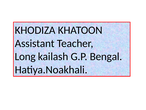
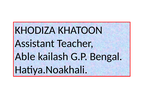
Long: Long -> Able
